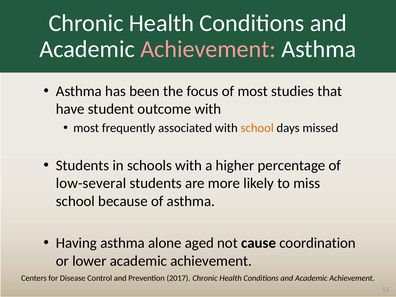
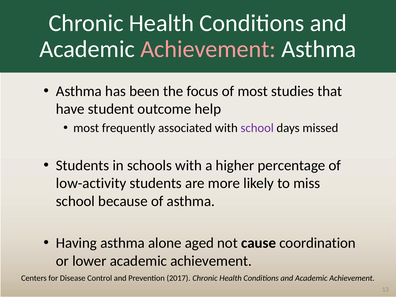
outcome with: with -> help
school at (257, 128) colour: orange -> purple
low-several: low-several -> low-activity
